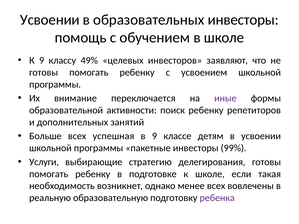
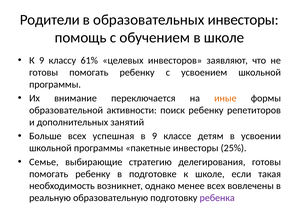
Усвоении at (50, 20): Усвоении -> Родители
49%: 49% -> 61%
иные colour: purple -> orange
99%: 99% -> 25%
Услуги: Услуги -> Семье
